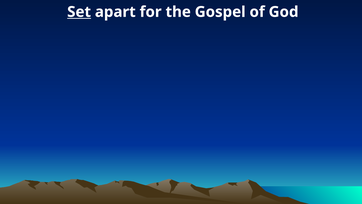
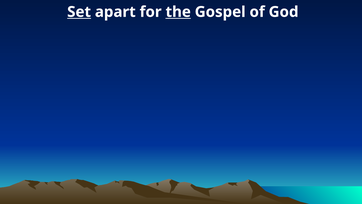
the underline: none -> present
